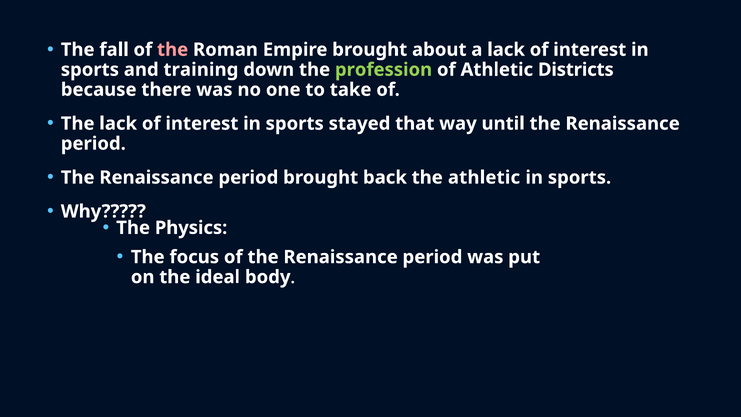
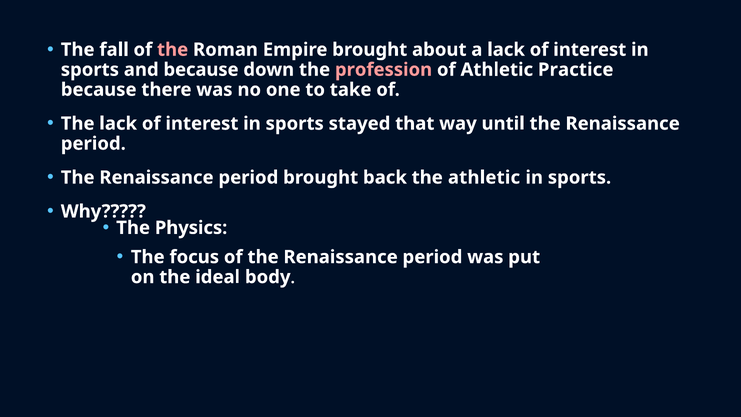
and training: training -> because
profession colour: light green -> pink
Districts: Districts -> Practice
